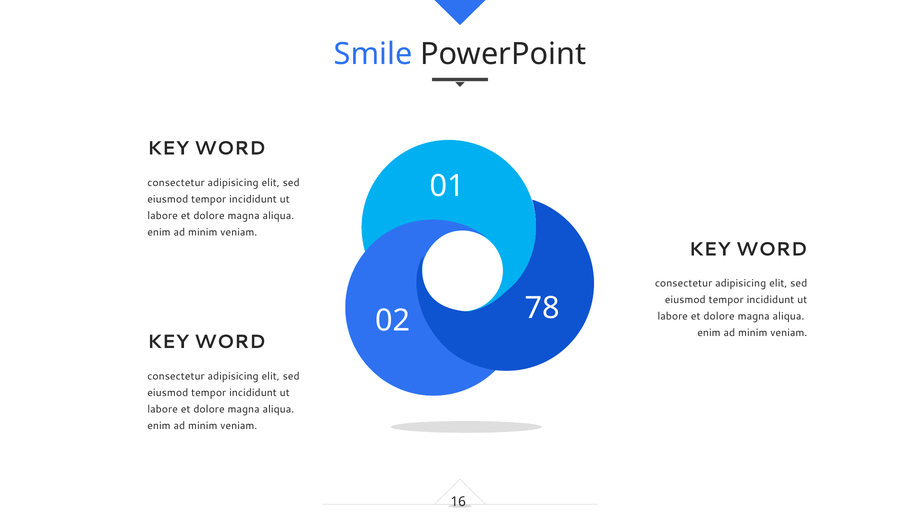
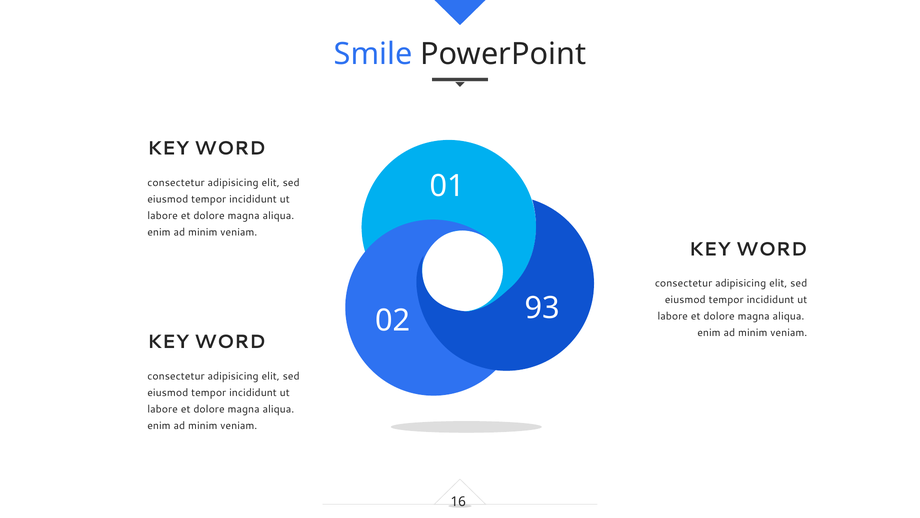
78: 78 -> 93
